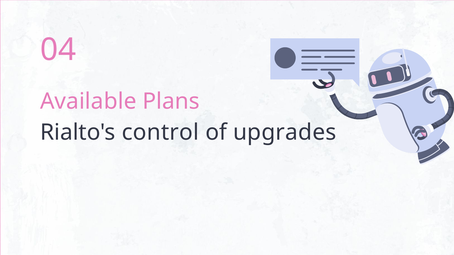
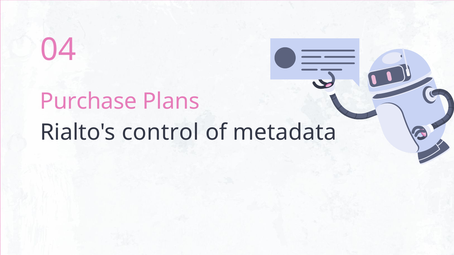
Available: Available -> Purchase
upgrades: upgrades -> metadata
